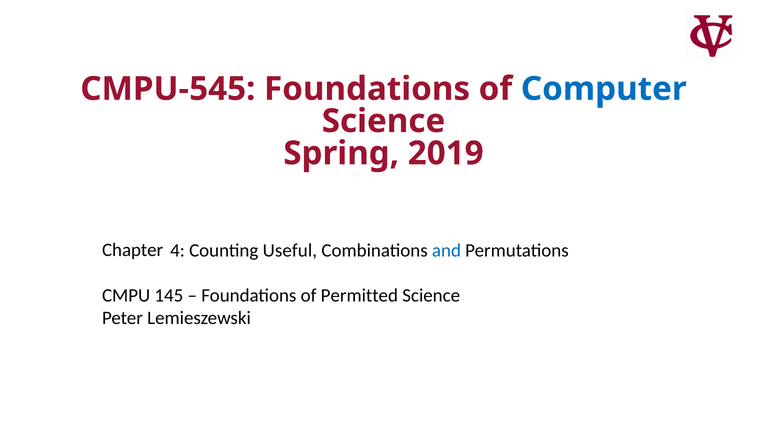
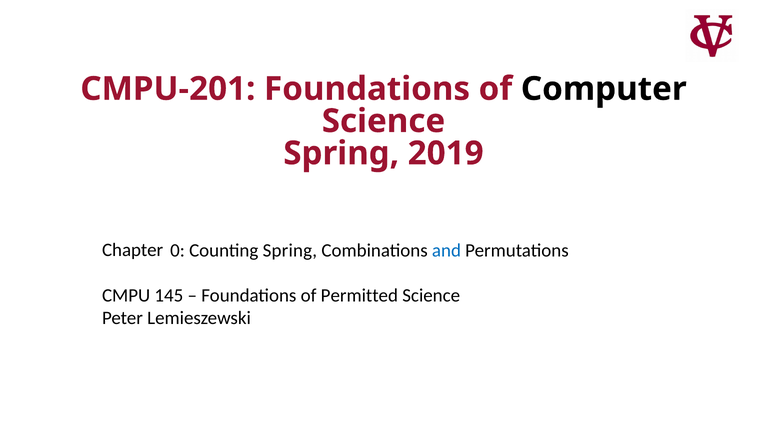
CMPU-545: CMPU-545 -> CMPU-201
Computer colour: blue -> black
4: 4 -> 0
Counting Useful: Useful -> Spring
